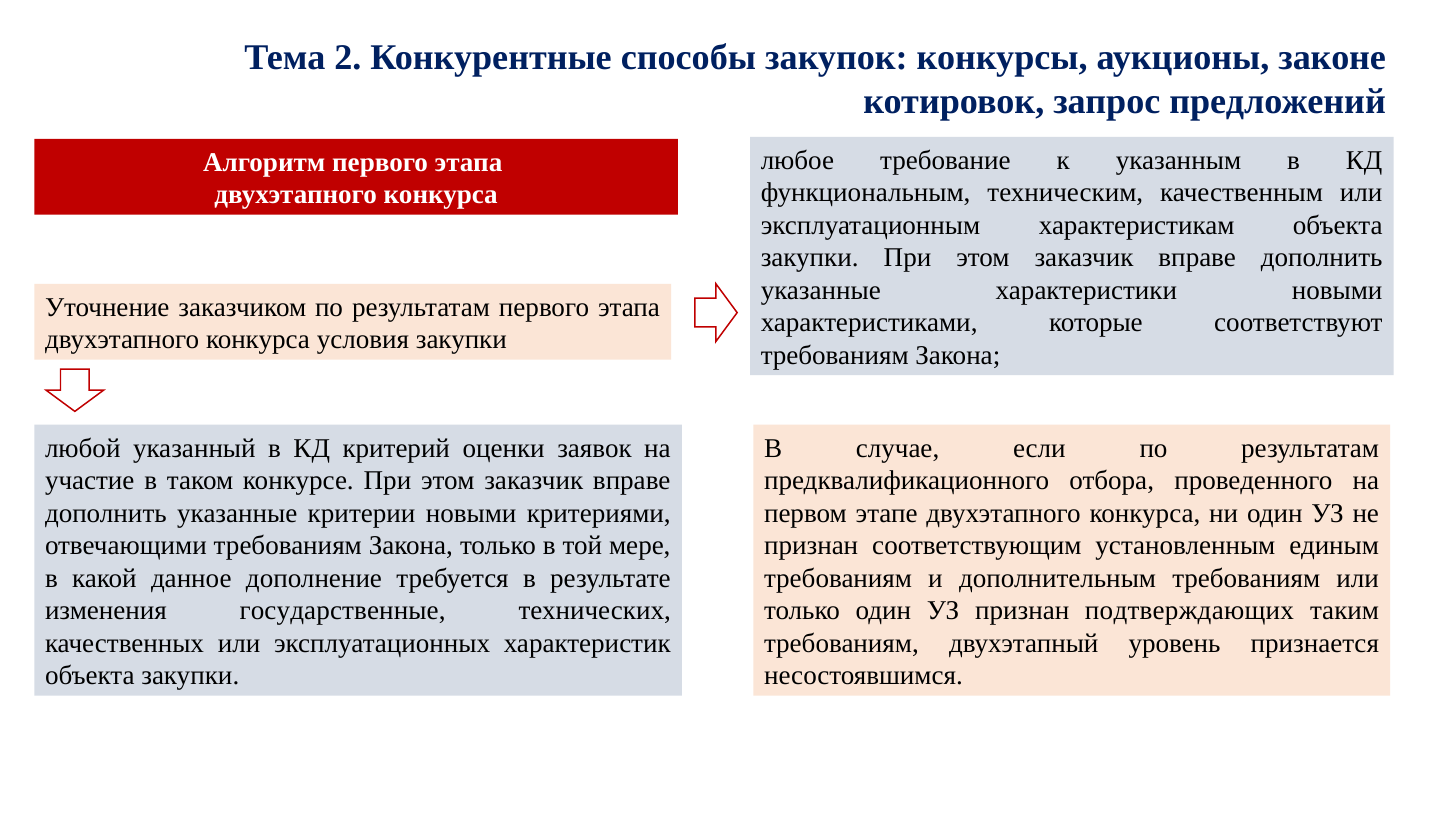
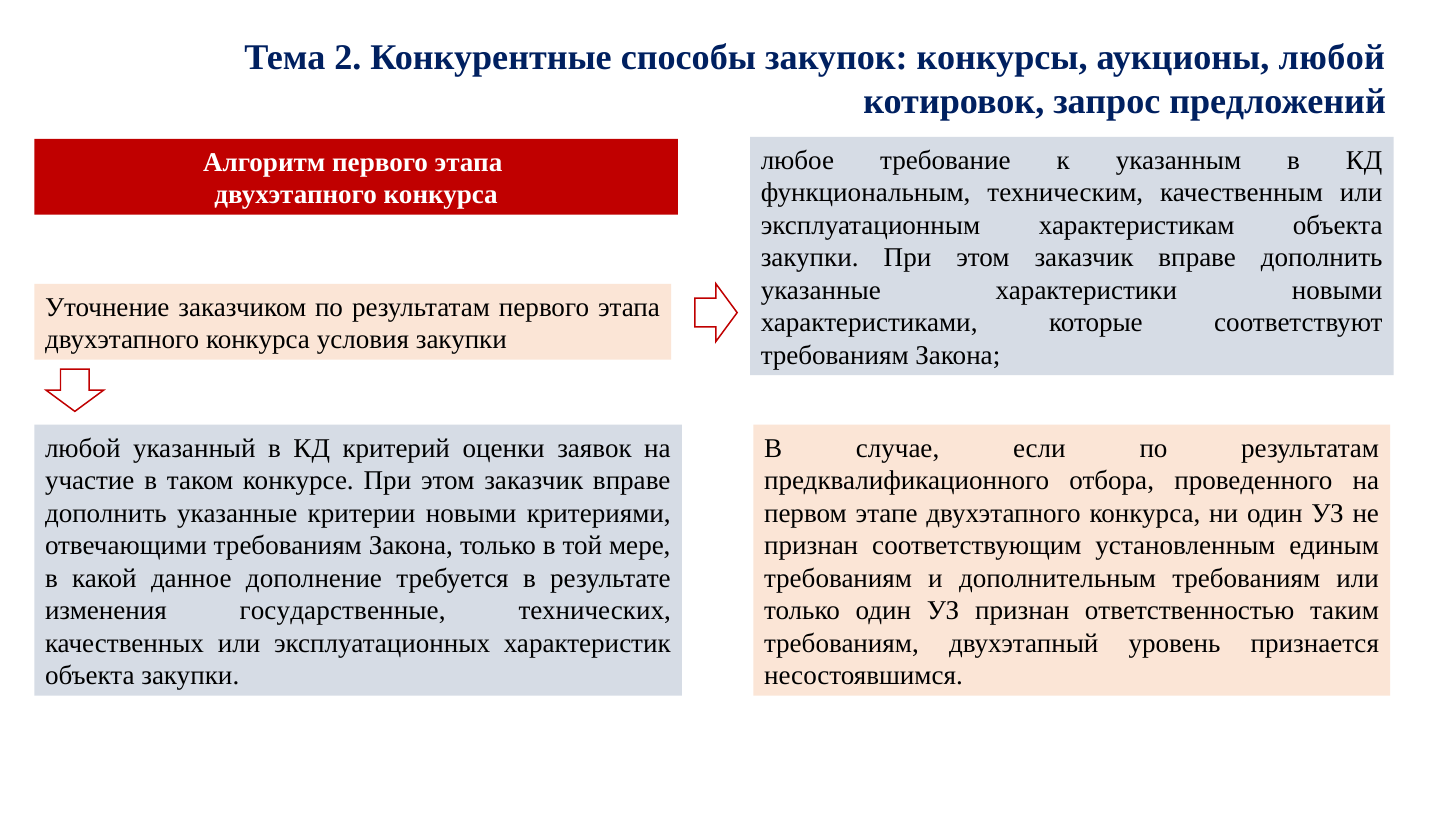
аукционы законе: законе -> любой
подтверждающих: подтверждающих -> ответственностью
